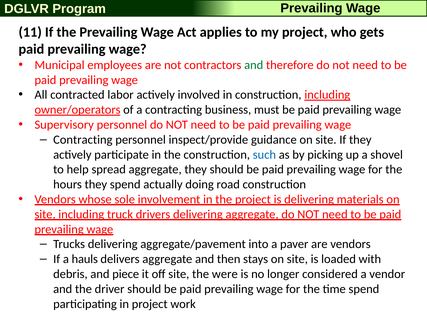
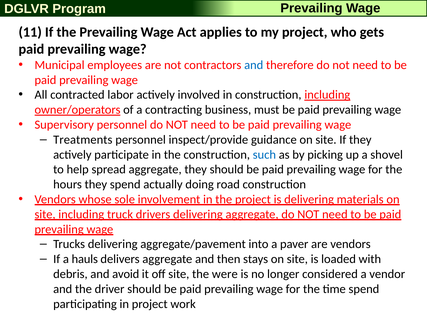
and at (254, 65) colour: green -> blue
Contracting at (83, 140): Contracting -> Treatments
piece: piece -> avoid
